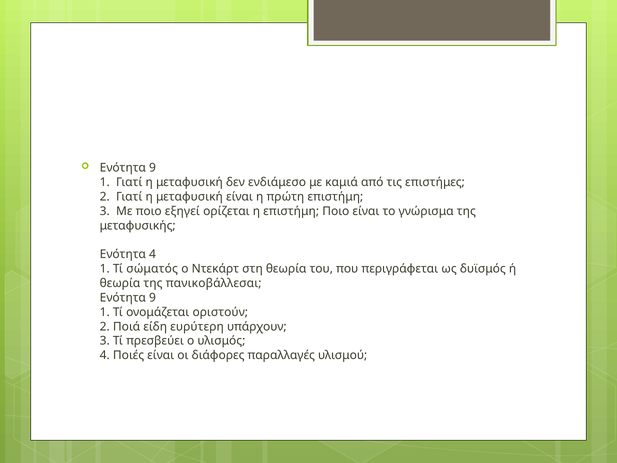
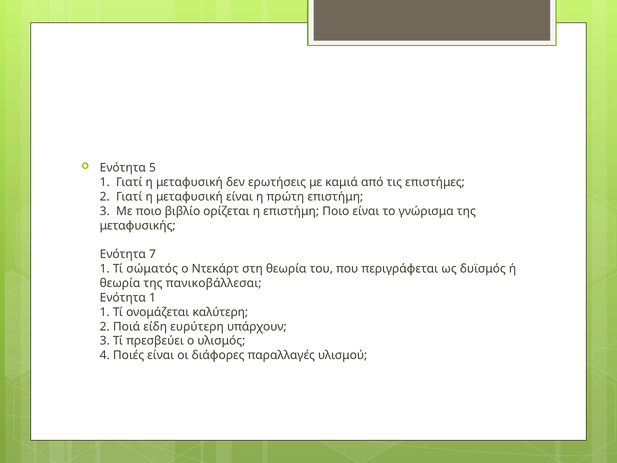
9 at (153, 168): 9 -> 5
ενδιάμεσο: ενδιάμεσο -> ερωτήσεις
εξηγεί: εξηγεί -> βιβλίο
Ενότητα 4: 4 -> 7
9 at (153, 298): 9 -> 1
οριστούν: οριστούν -> καλύτερη
